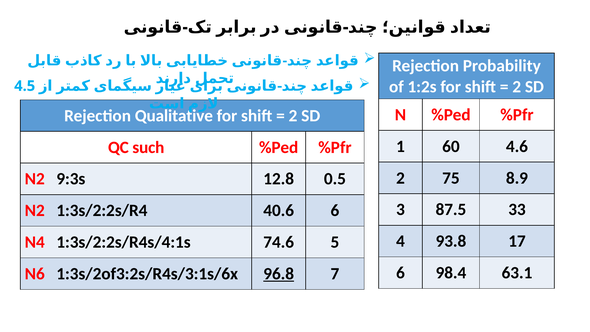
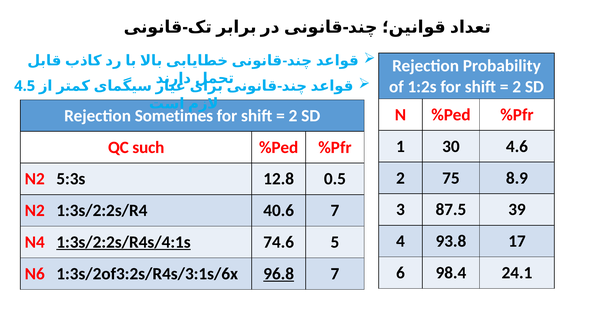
Qualitative: Qualitative -> Sometimes
60: 60 -> 30
9:3s: 9:3s -> 5:3s
33: 33 -> 39
40.6 6: 6 -> 7
1:3s/2:2s/R4s/4:1s underline: none -> present
63.1: 63.1 -> 24.1
